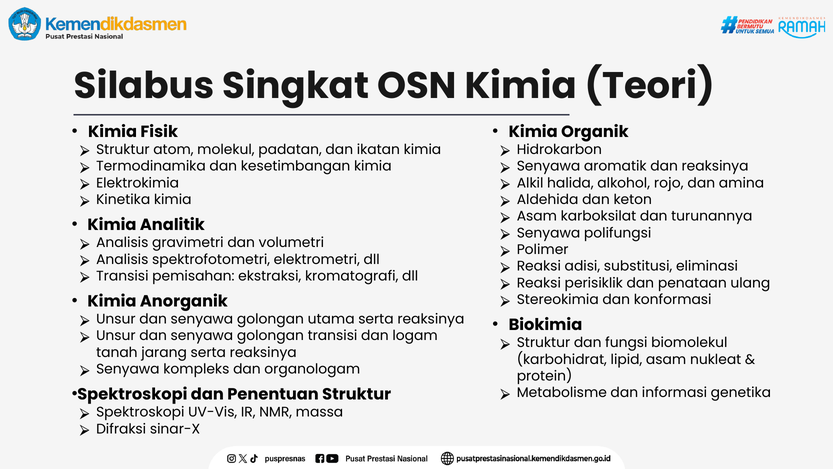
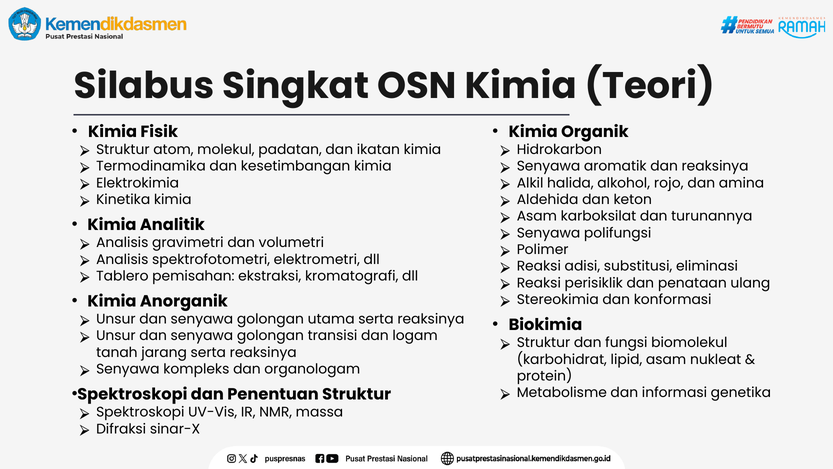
Transisi at (122, 276): Transisi -> Tablero
